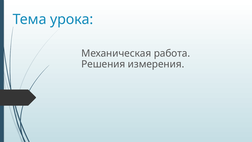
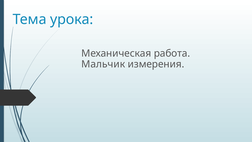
Решения: Решения -> Мальчик
